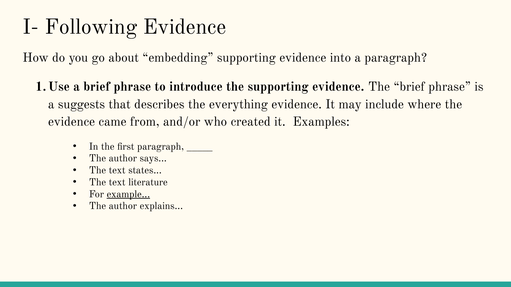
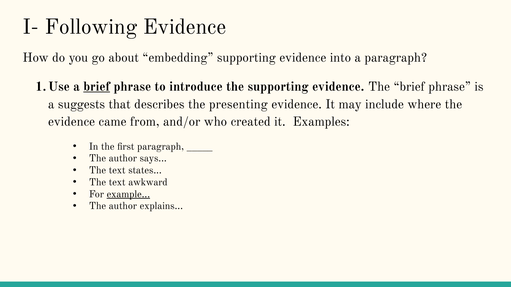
brief at (97, 87) underline: none -> present
everything: everything -> presenting
literature: literature -> awkward
